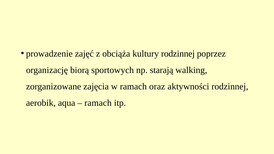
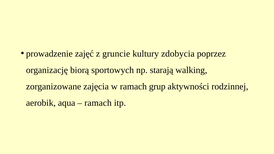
obciąża: obciąża -> gruncie
kultury rodzinnej: rodzinnej -> zdobycia
oraz: oraz -> grup
